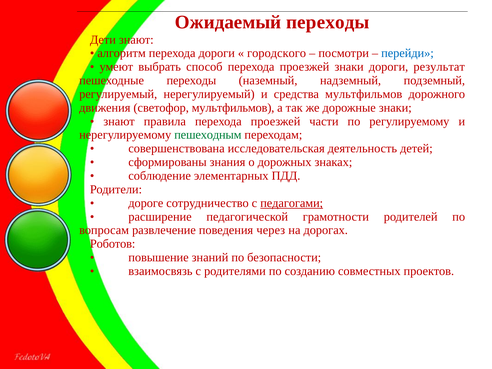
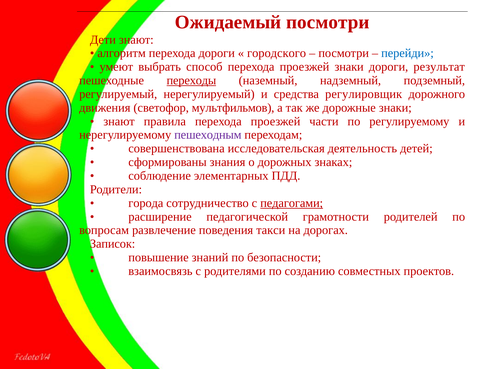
Ожидаемый переходы: переходы -> посмотри
переходы at (191, 80) underline: none -> present
средства мультфильмов: мультфильмов -> регулировщик
пешеходным colour: green -> purple
дороге: дороге -> города
через: через -> такси
Роботов: Роботов -> Записок
